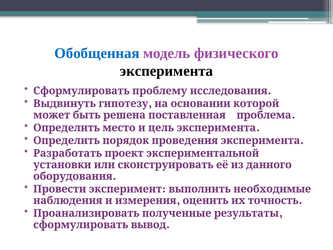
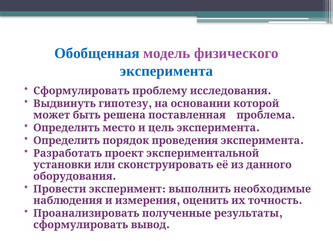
эксперимента at (166, 71) colour: black -> blue
